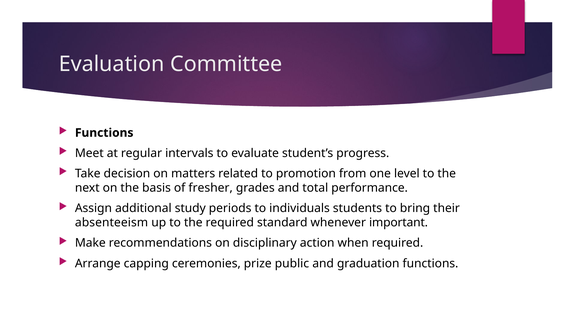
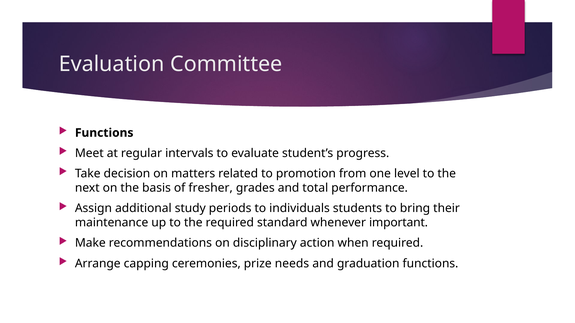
absenteeism: absenteeism -> maintenance
public: public -> needs
